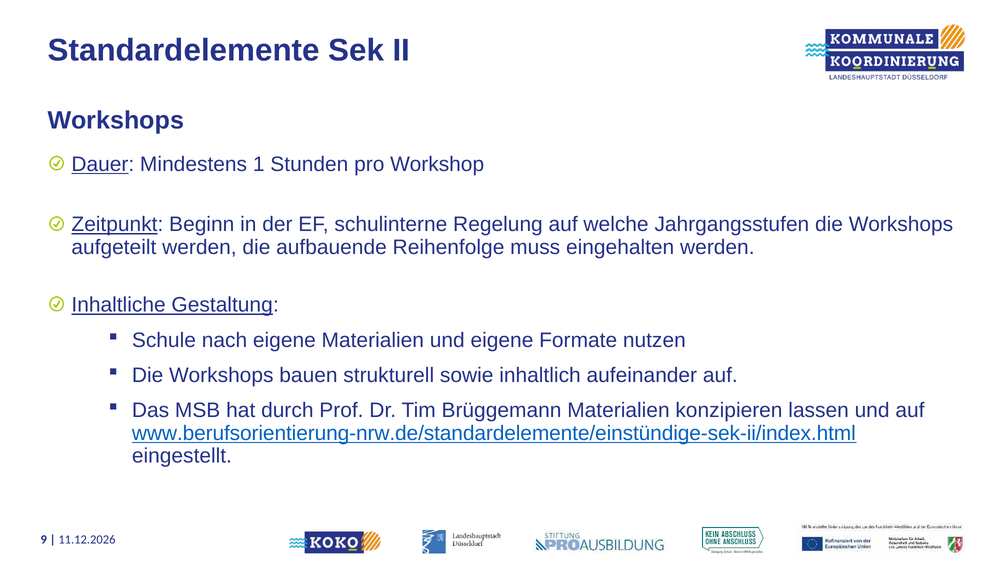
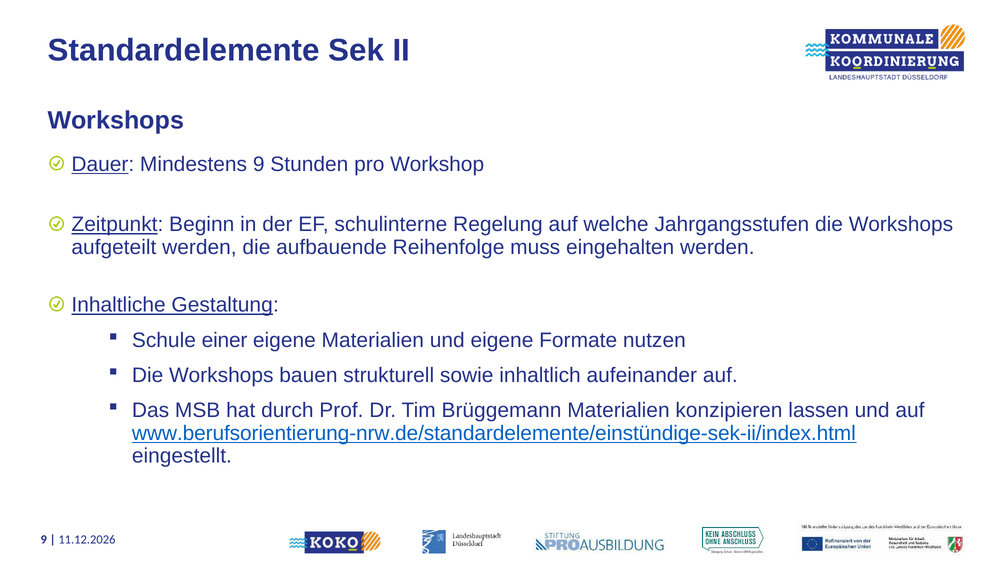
Mindestens 1: 1 -> 9
nach: nach -> einer
